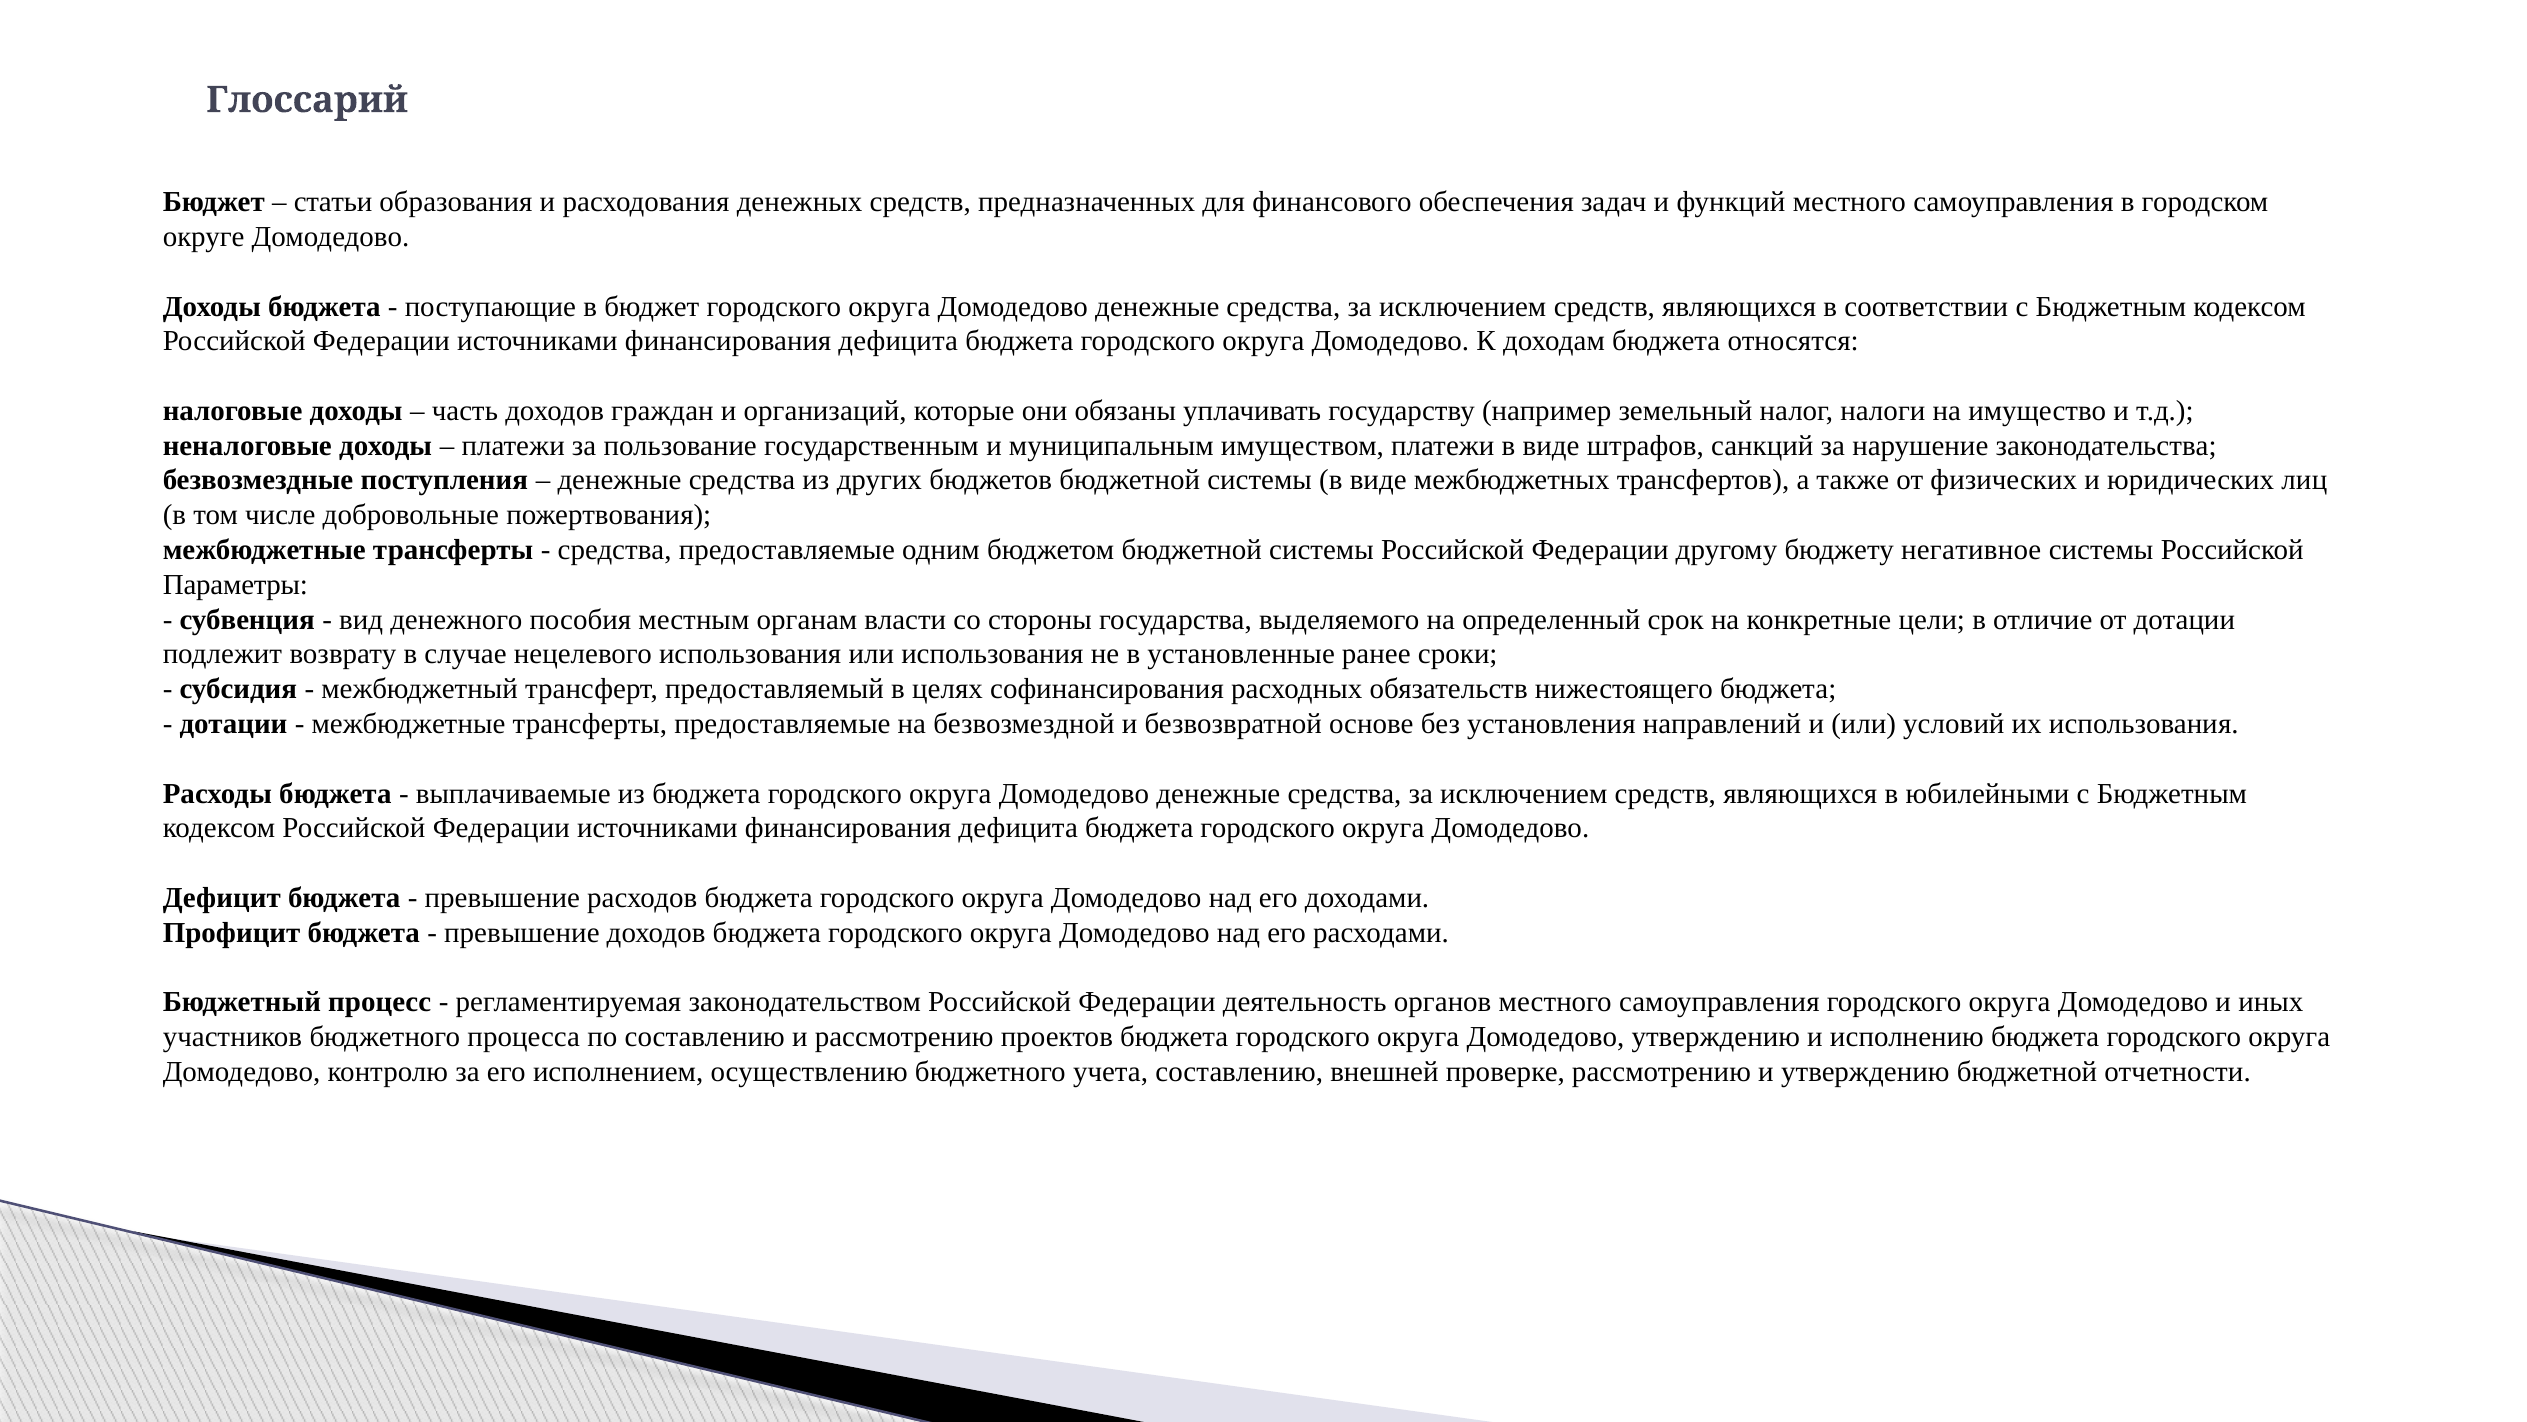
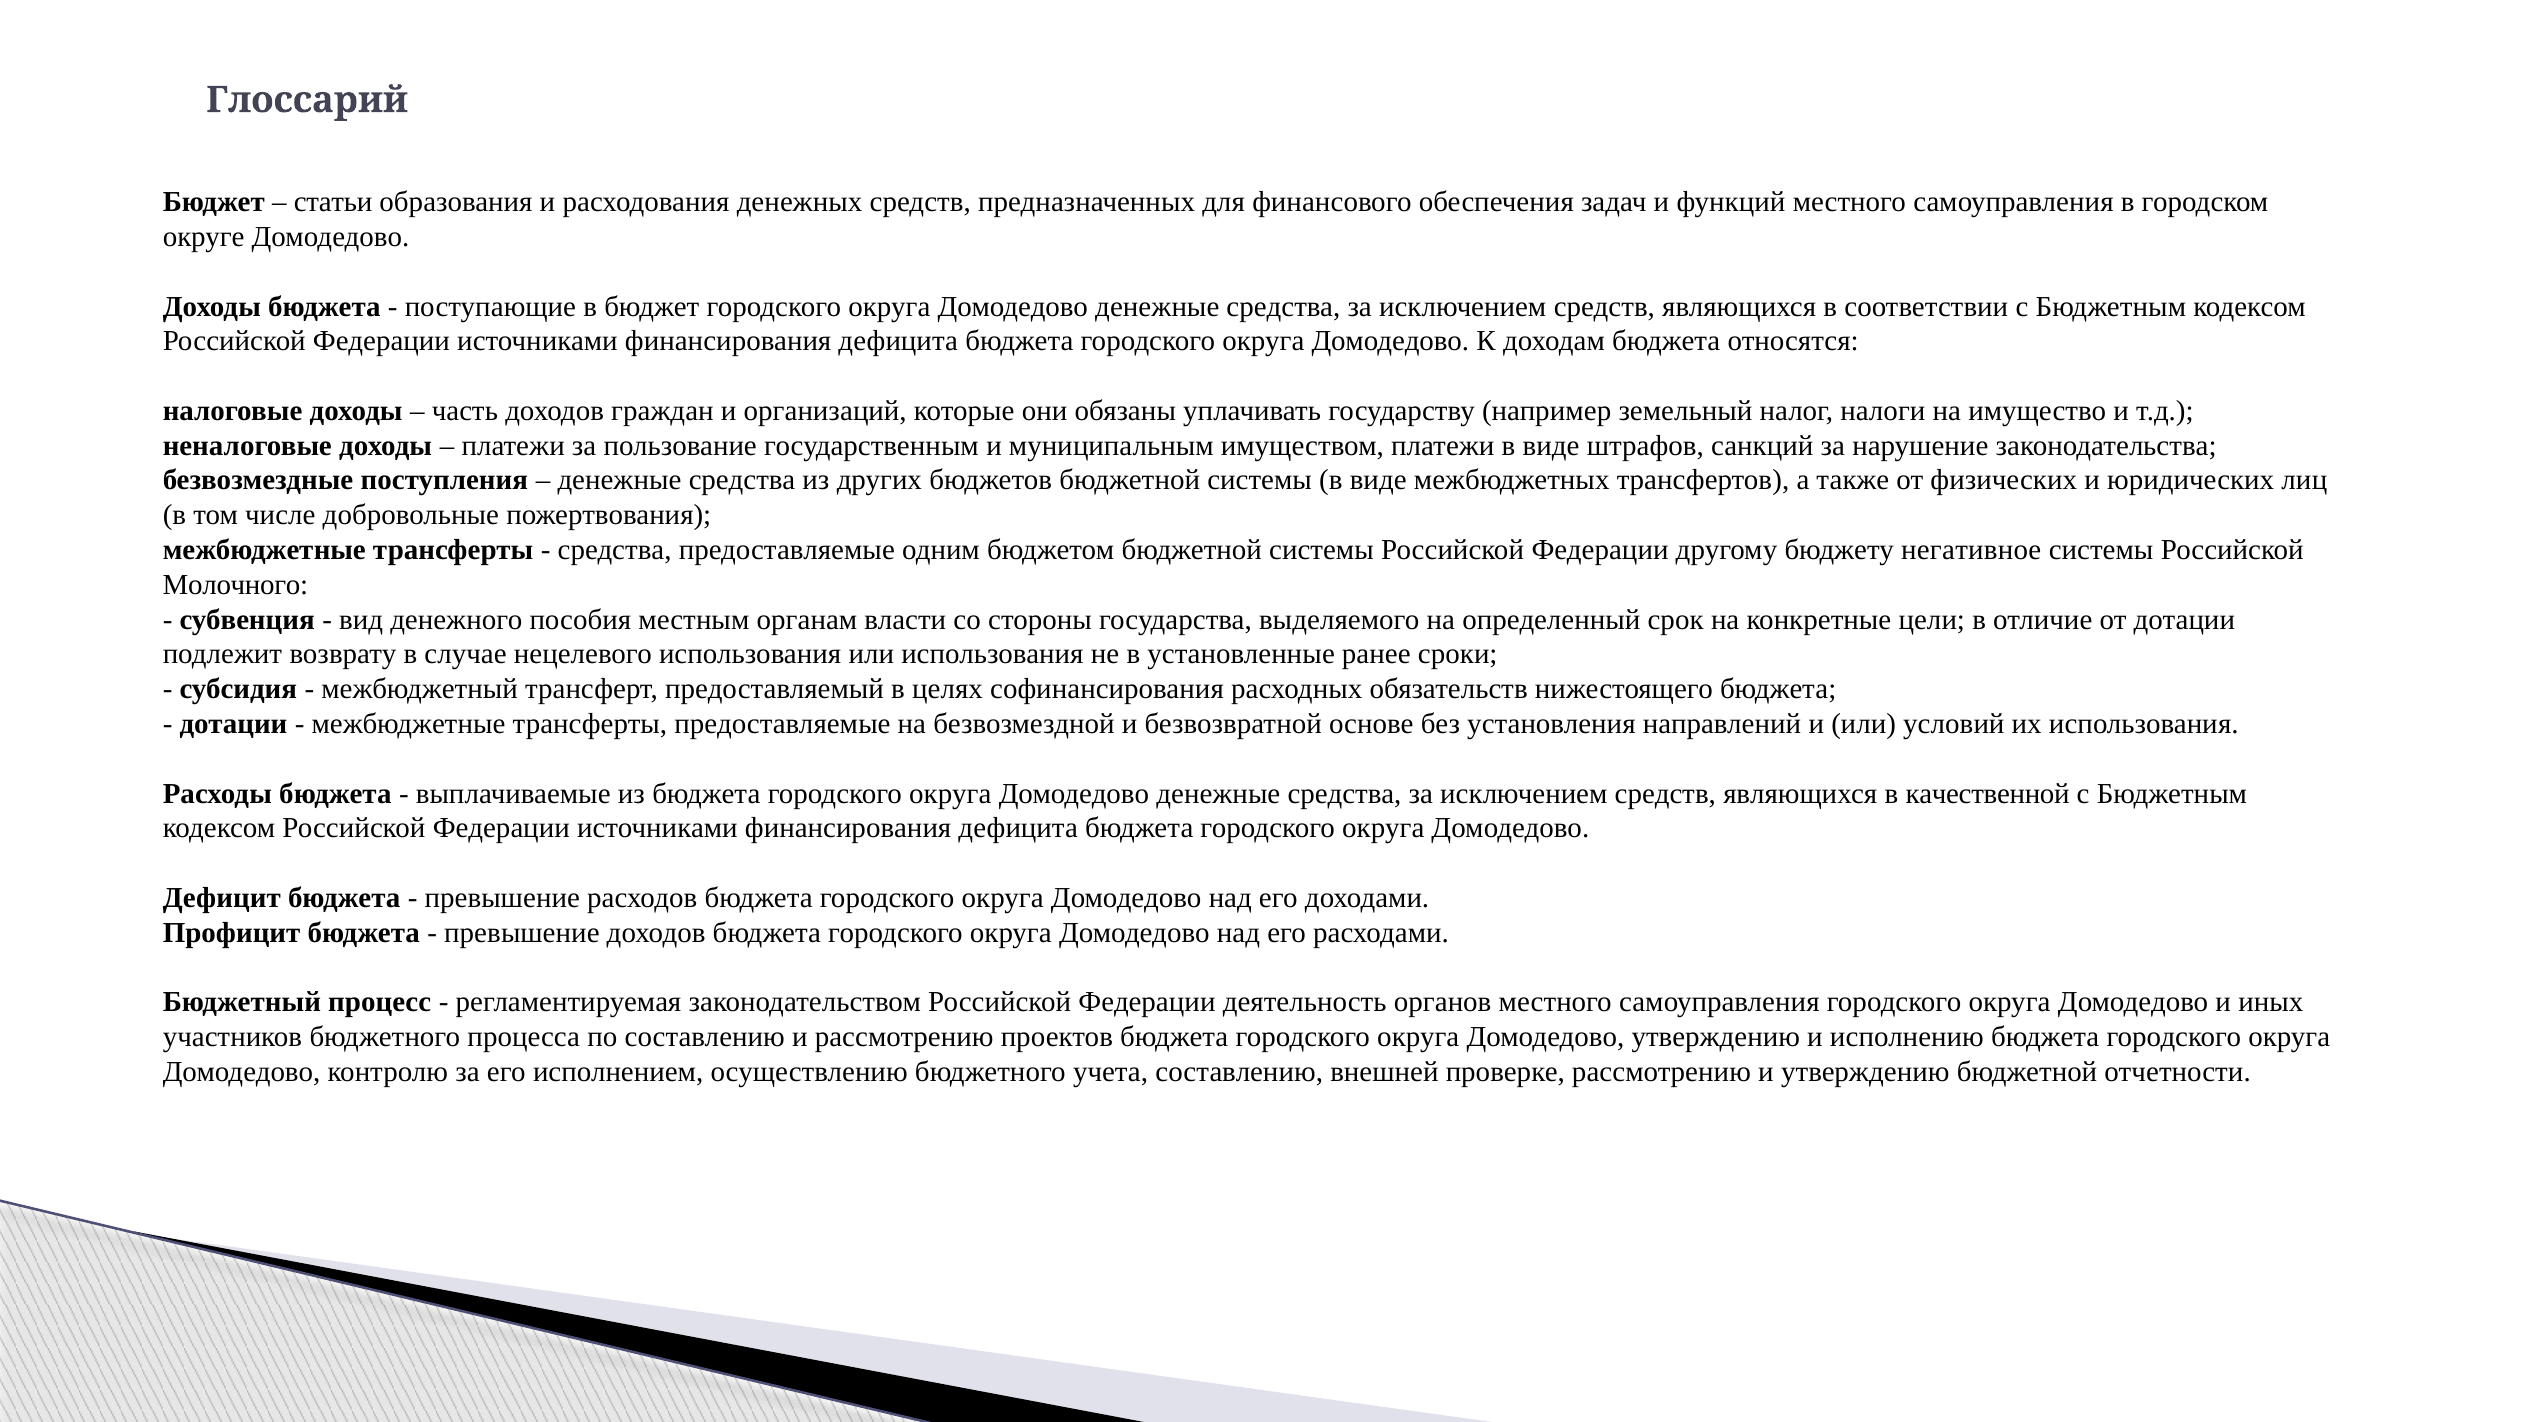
Параметры: Параметры -> Молочного
юбилейными: юбилейными -> качественной
